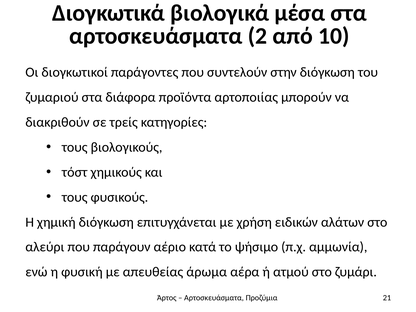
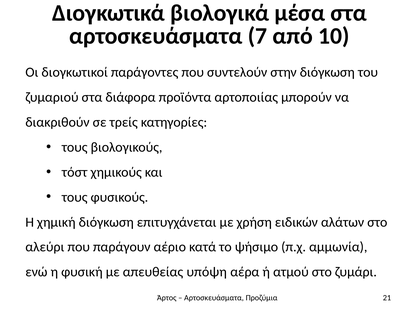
2: 2 -> 7
άρωμα: άρωμα -> υπόψη
